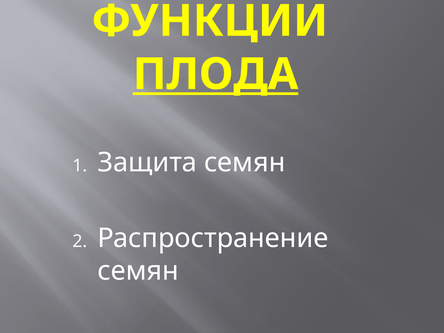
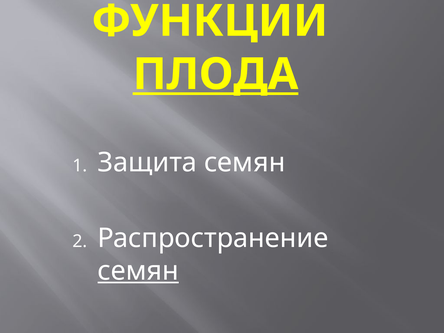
семян at (138, 271) underline: none -> present
